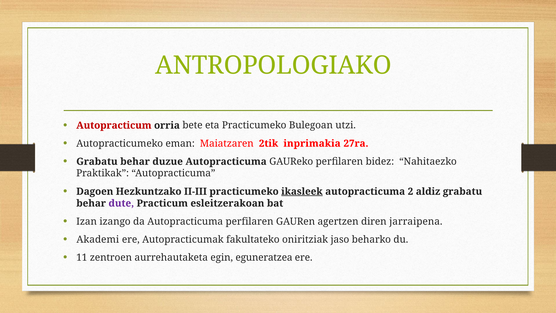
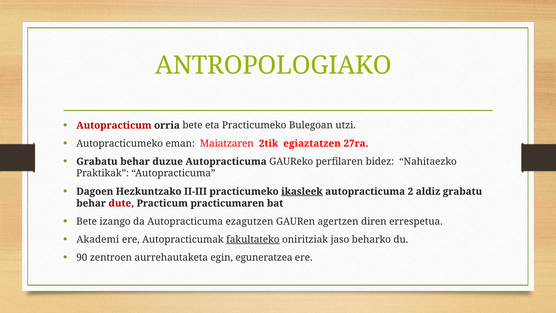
inprimakia: inprimakia -> egiaztatzen
dute colour: purple -> red
esleitzerakoan: esleitzerakoan -> practicumaren
Izan at (87, 221): Izan -> Bete
Autopracticuma perfilaren: perfilaren -> ezagutzen
jarraipena: jarraipena -> errespetua
fakultateko underline: none -> present
11: 11 -> 90
